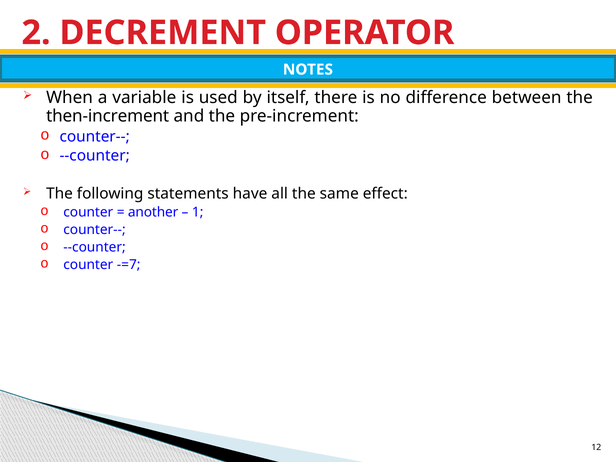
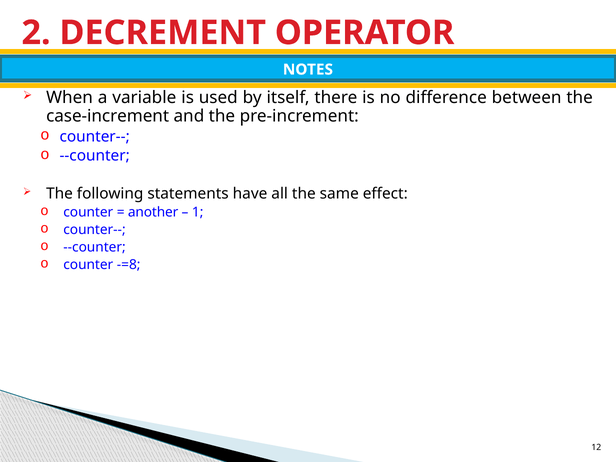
then-increment: then-increment -> case-increment
-=7: -=7 -> -=8
